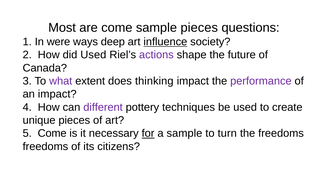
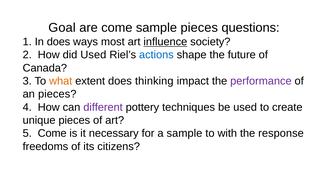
Most: Most -> Goal
In were: were -> does
deep: deep -> most
actions colour: purple -> blue
what colour: purple -> orange
an impact: impact -> pieces
for underline: present -> none
turn: turn -> with
the freedoms: freedoms -> response
